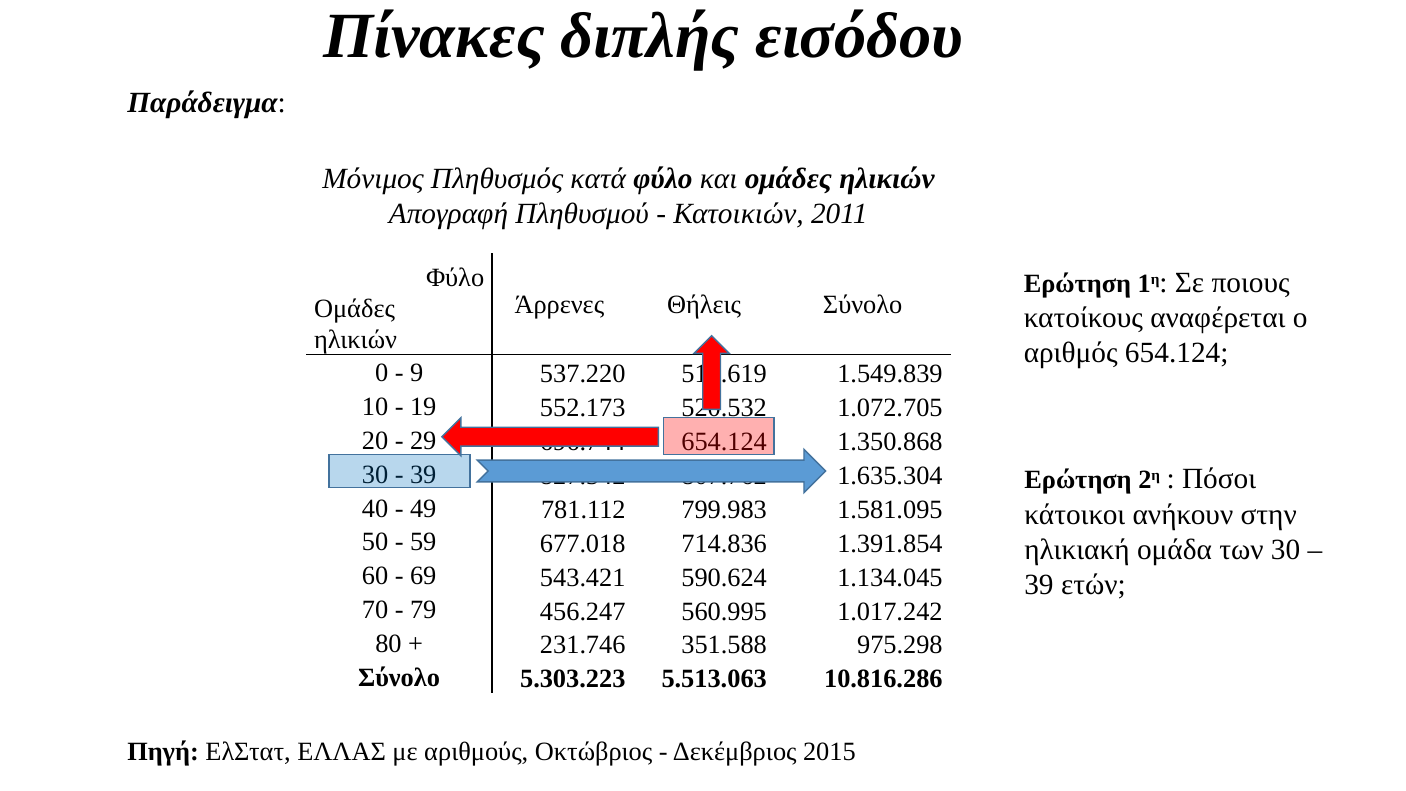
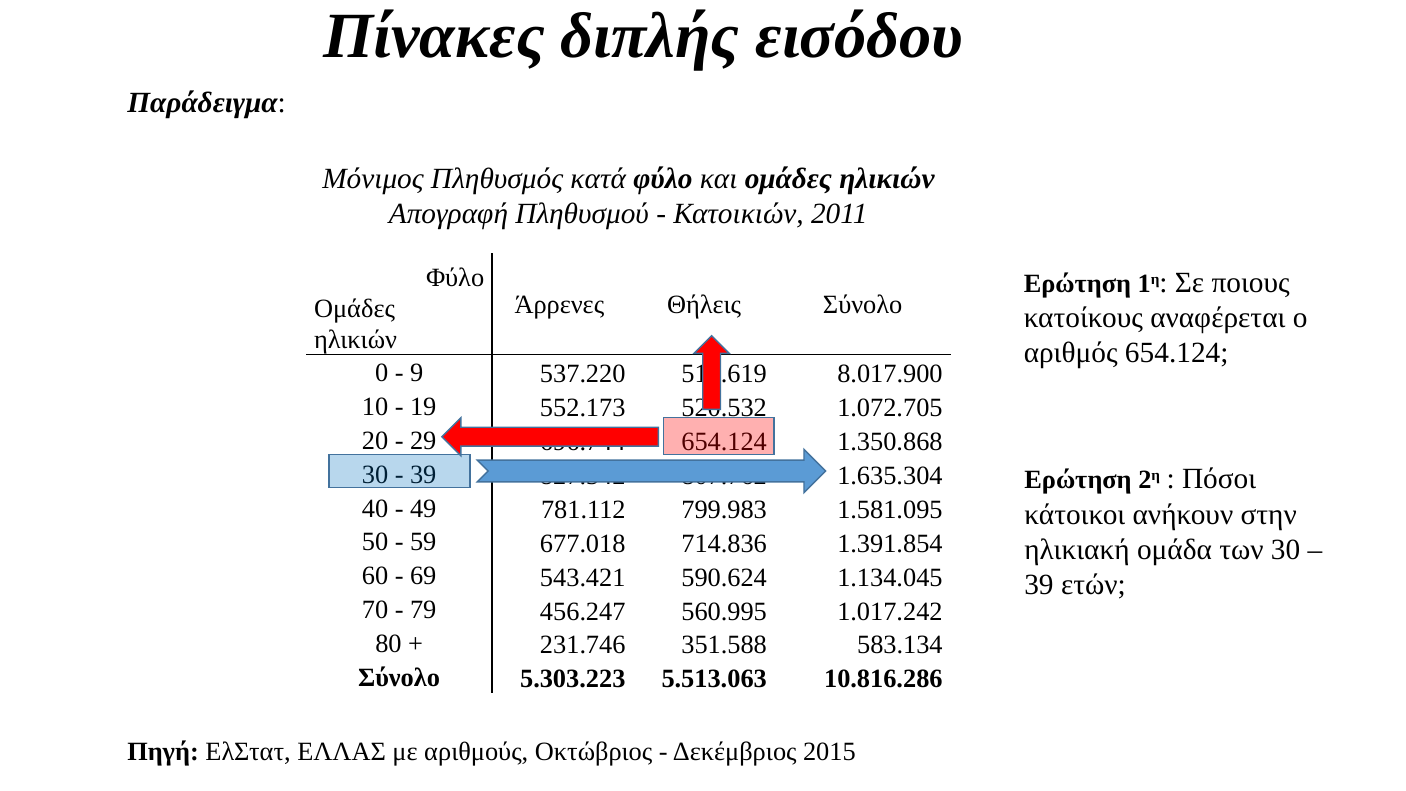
1.549.839: 1.549.839 -> 8.017.900
975.298: 975.298 -> 583.134
